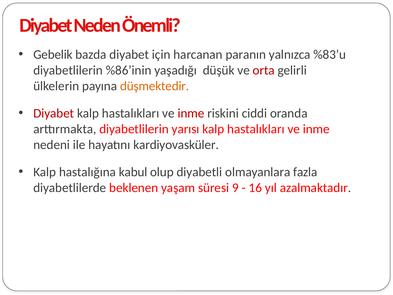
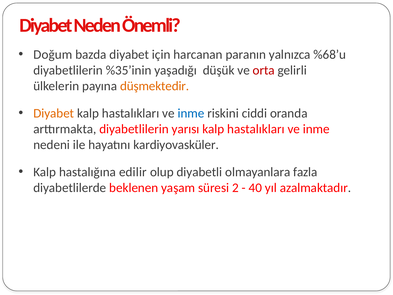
Gebelik: Gebelik -> Doğum
%83’u: %83’u -> %68’u
%86’inin: %86’inin -> %35’inin
Diyabet at (54, 113) colour: red -> orange
inme at (191, 113) colour: red -> blue
kabul: kabul -> edilir
9: 9 -> 2
16: 16 -> 40
